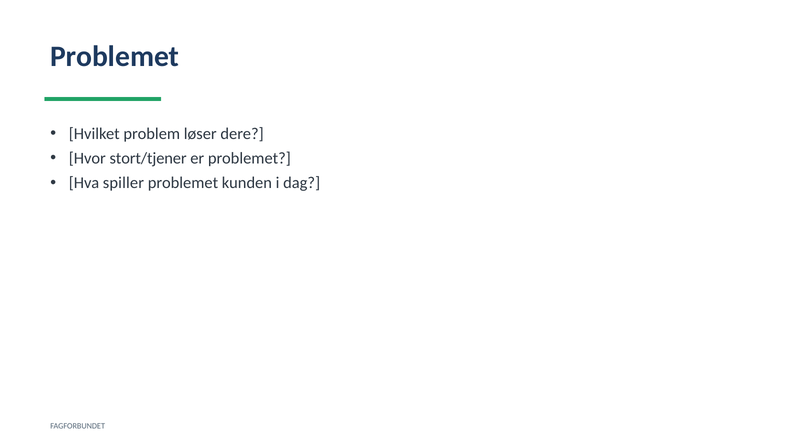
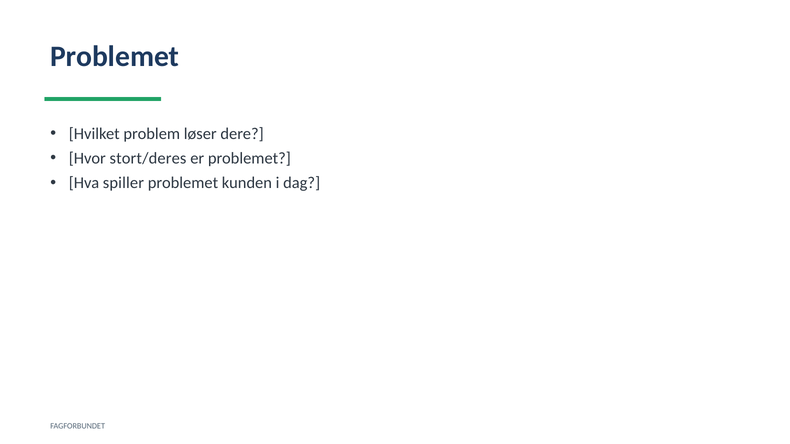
stort/tjener: stort/tjener -> stort/deres
